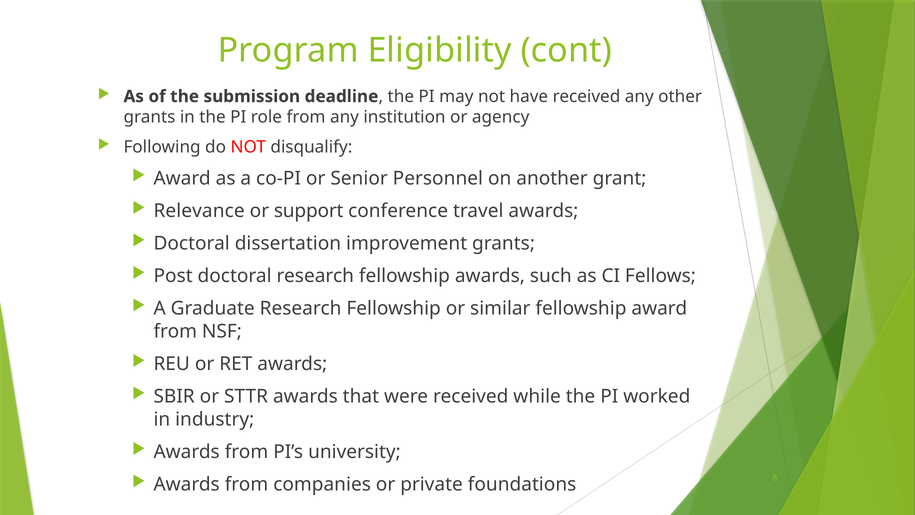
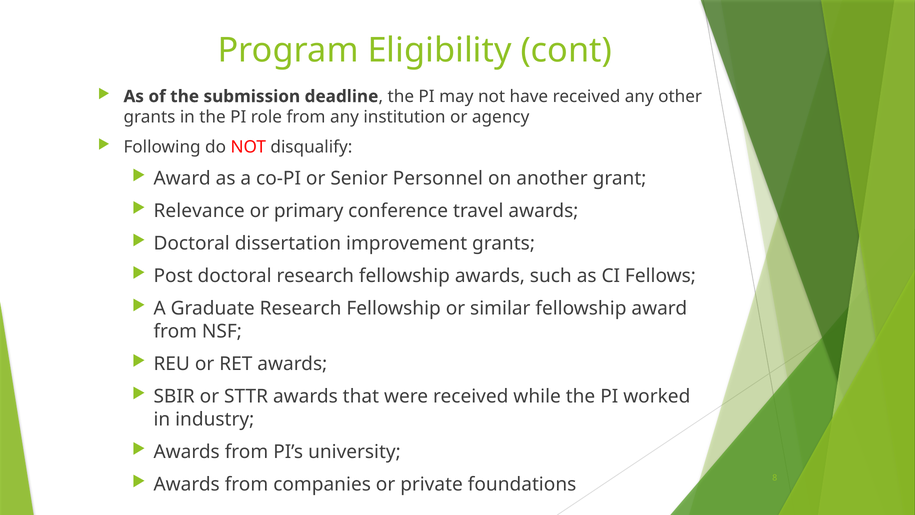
support: support -> primary
